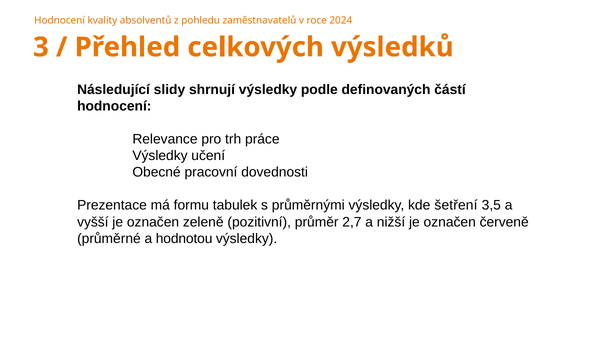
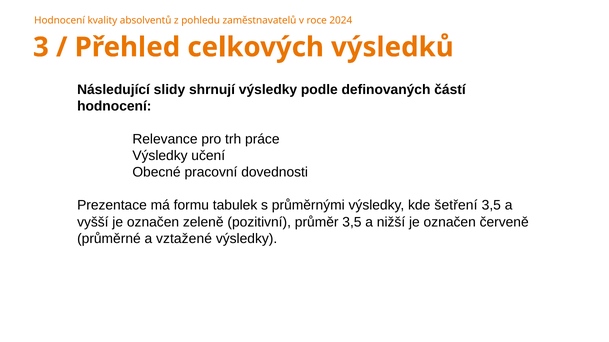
průměr 2,7: 2,7 -> 3,5
hodnotou: hodnotou -> vztažené
